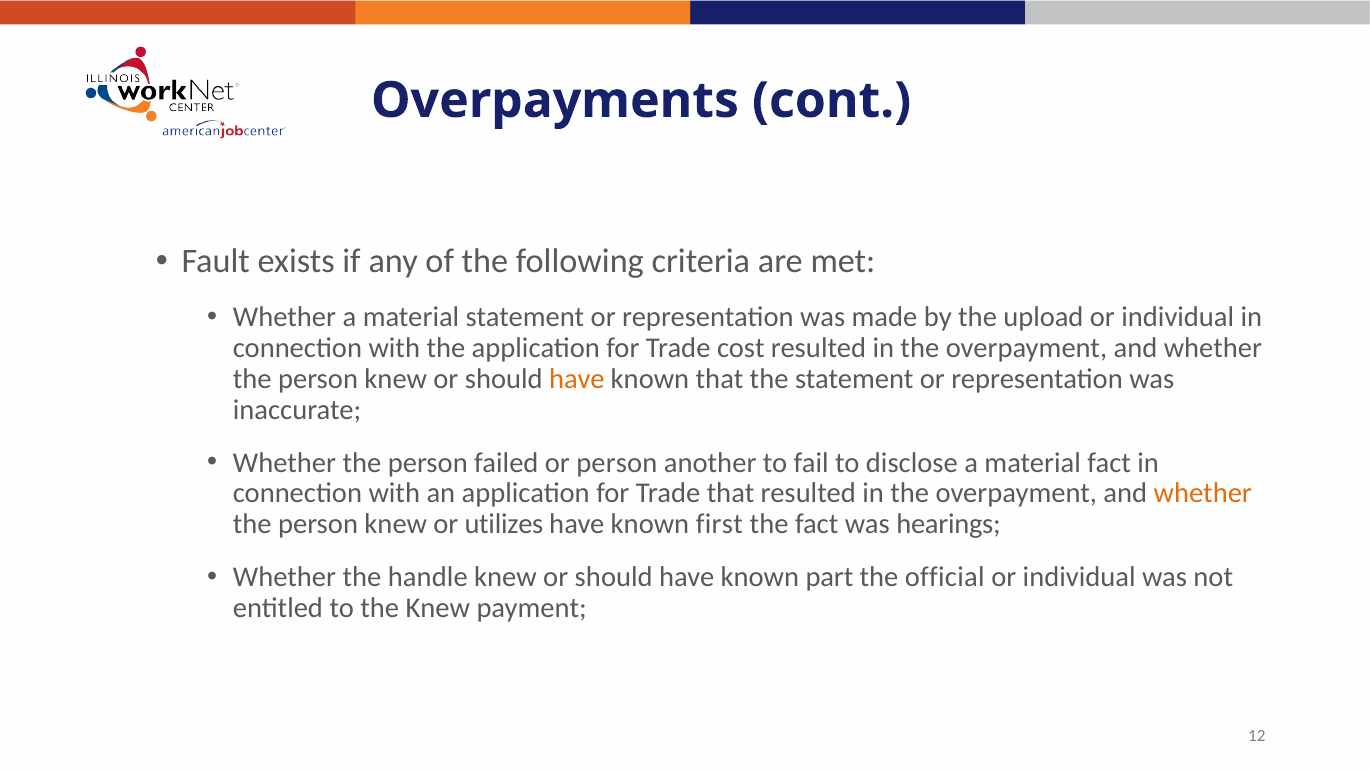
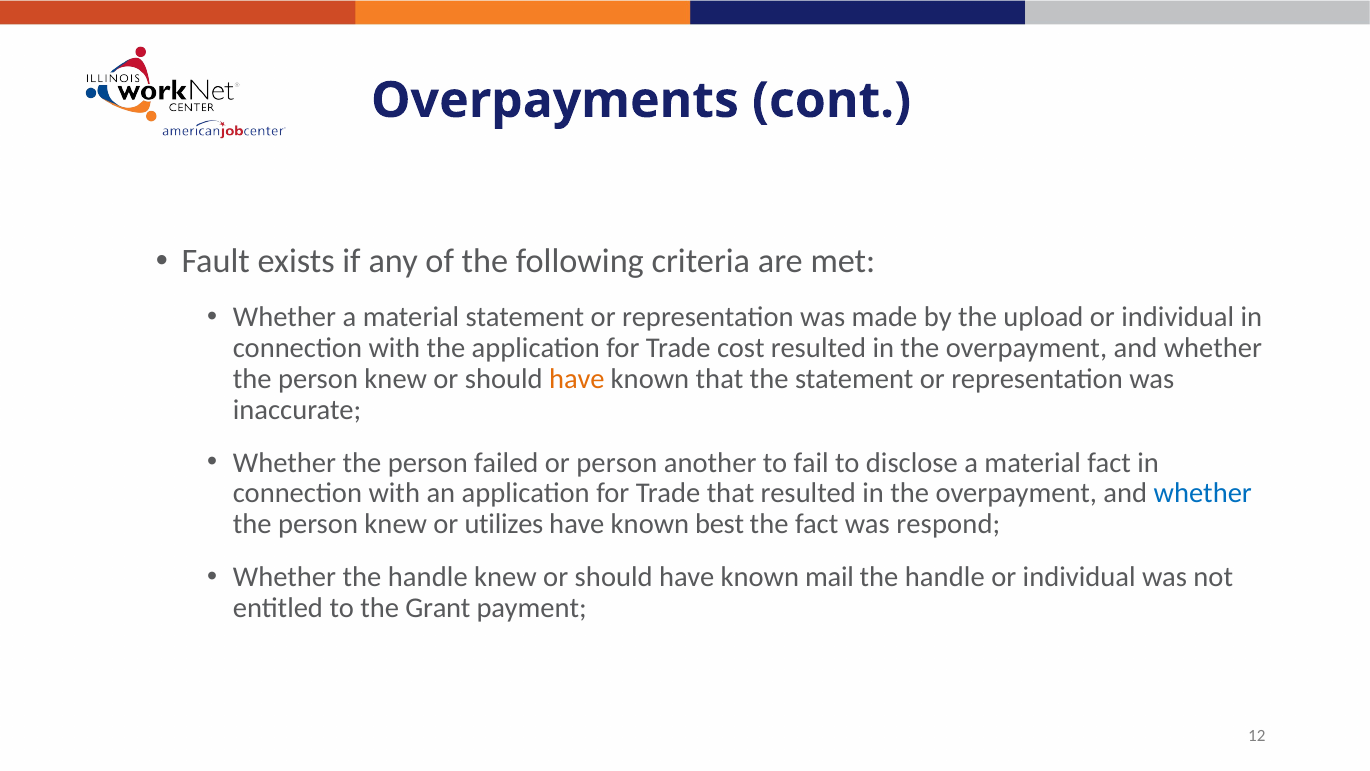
whether at (1203, 493) colour: orange -> blue
first: first -> best
hearings: hearings -> respond
part: part -> mail
official at (945, 577): official -> handle
the Knew: Knew -> Grant
